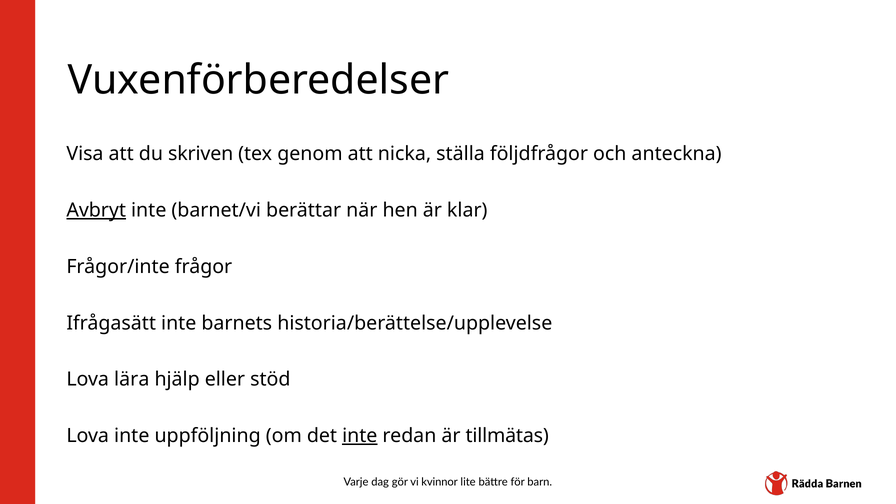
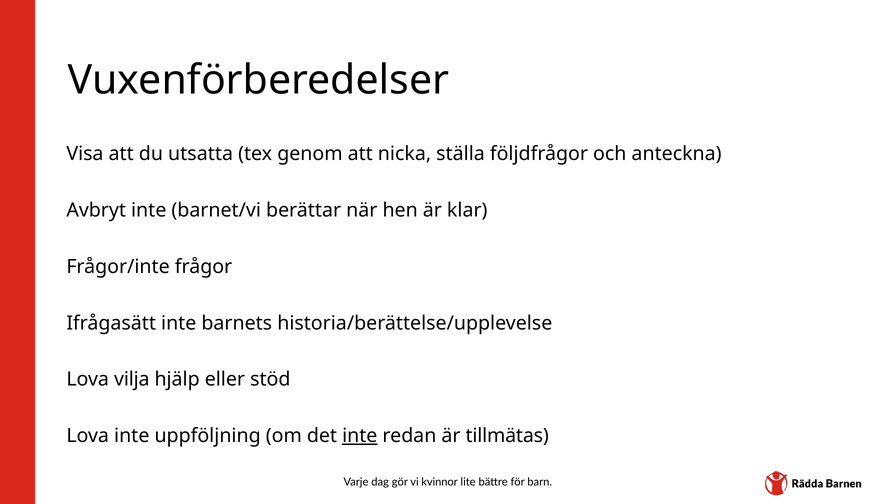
skriven: skriven -> utsatta
Avbryt underline: present -> none
lära: lära -> vilja
